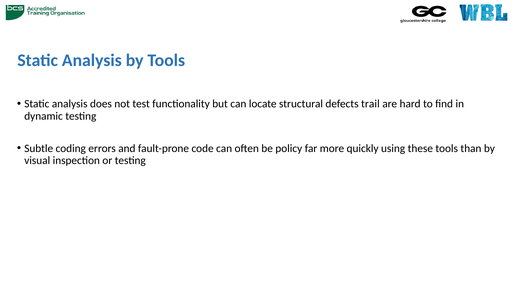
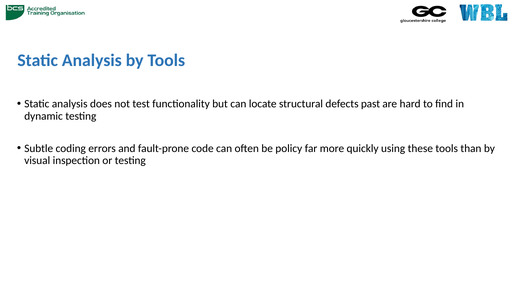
trail: trail -> past
